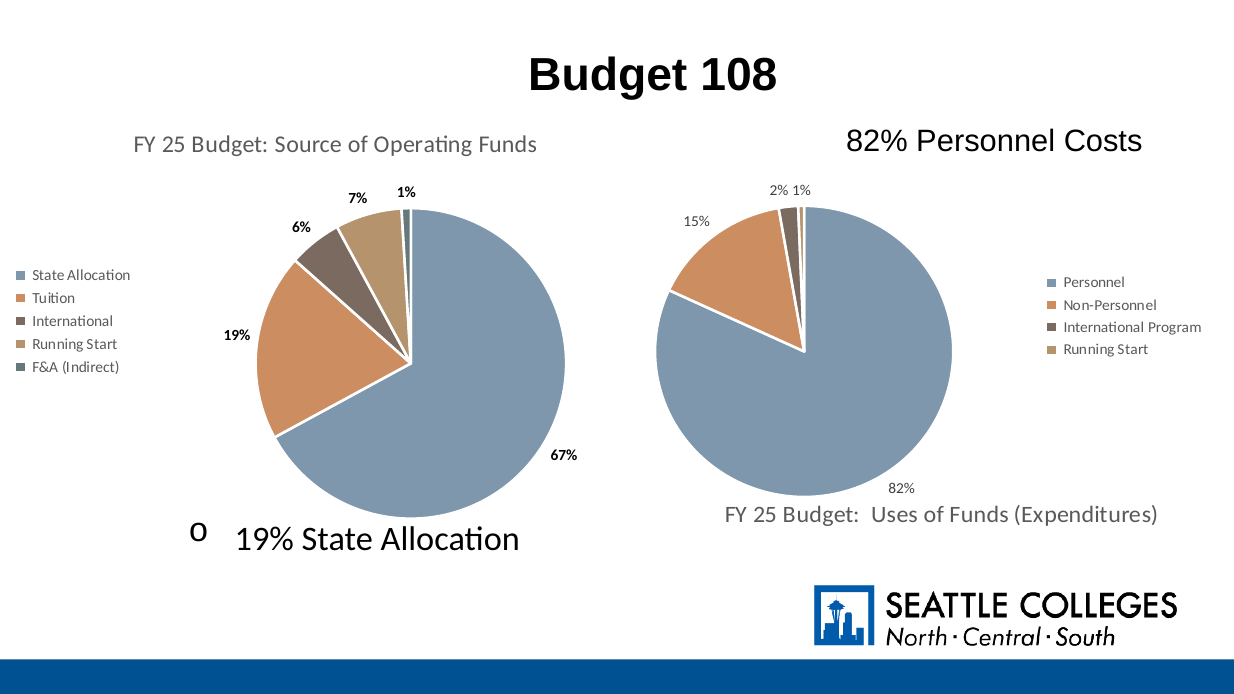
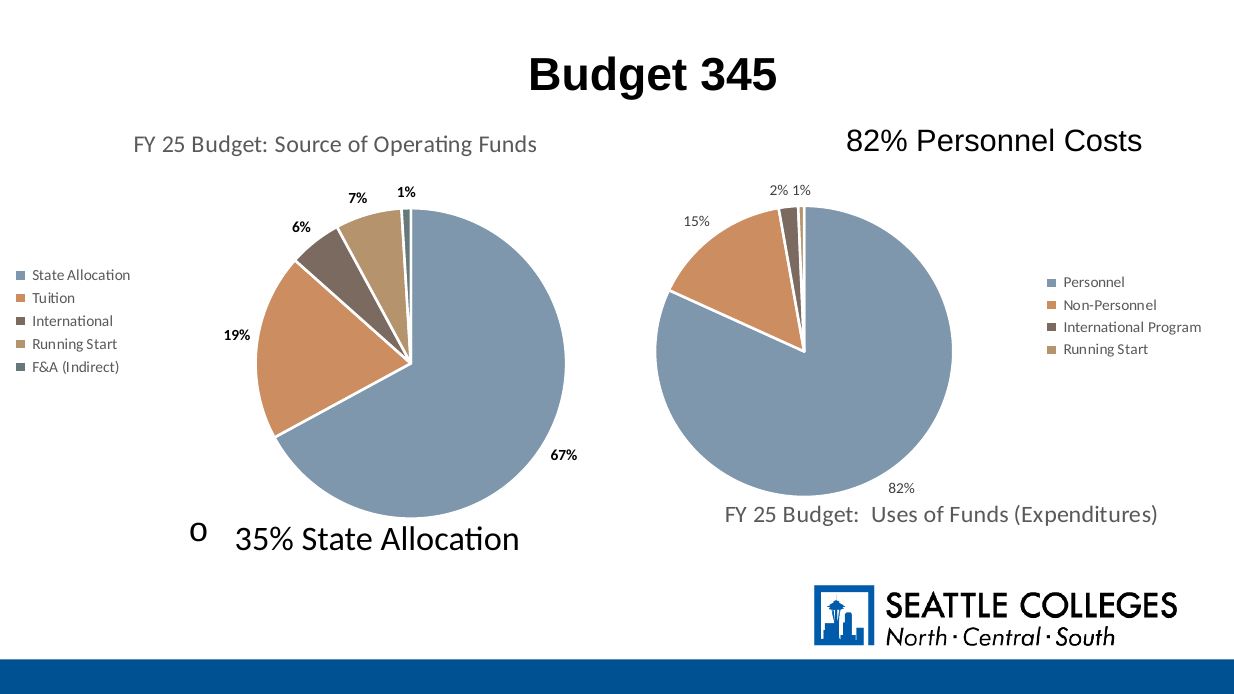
108: 108 -> 345
19% at (264, 539): 19% -> 35%
